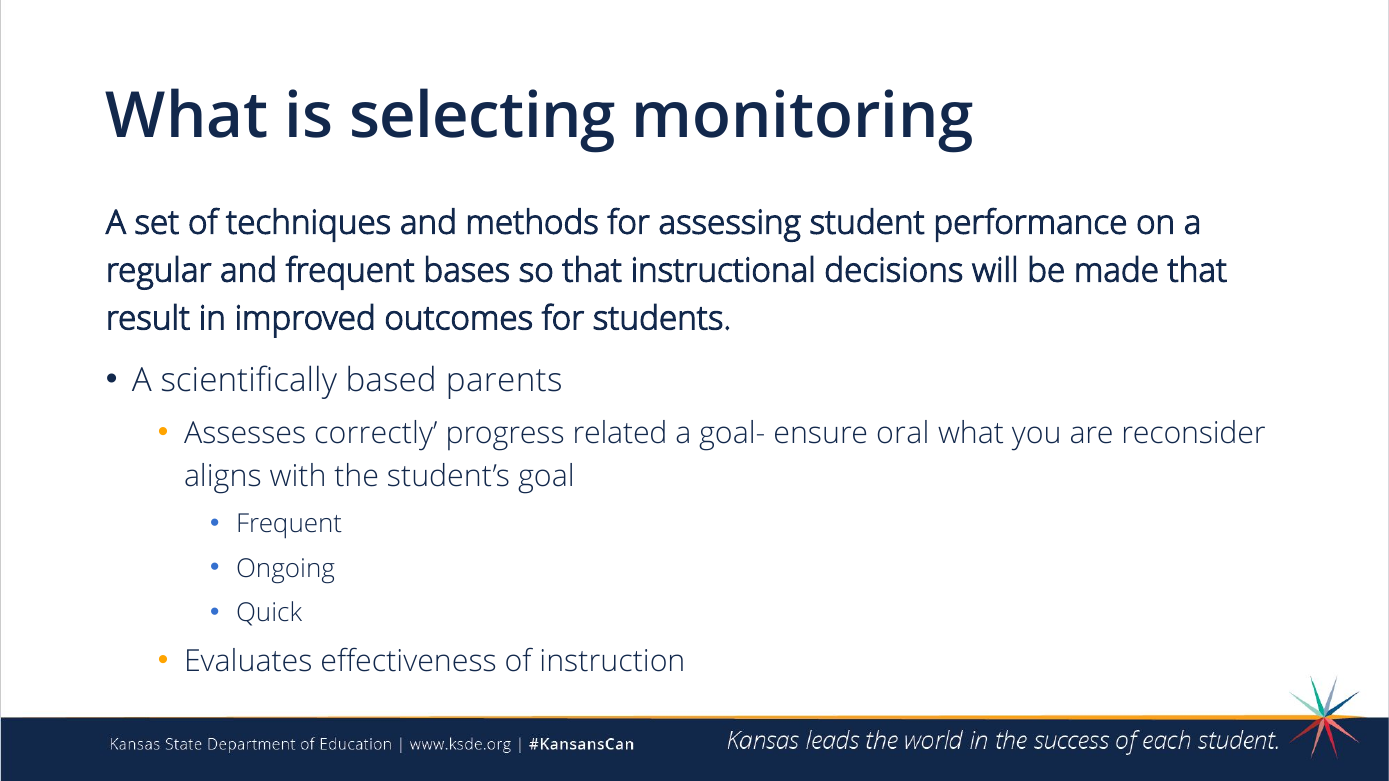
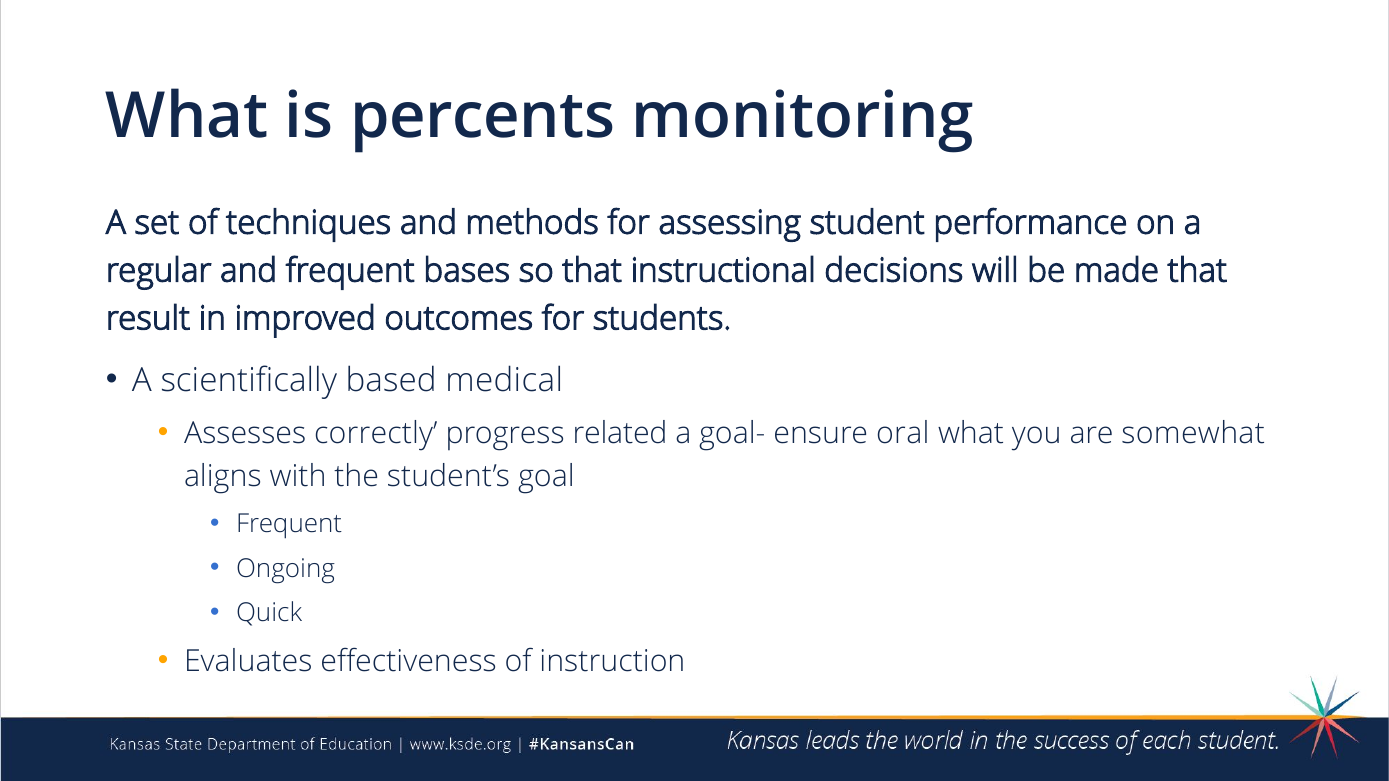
selecting: selecting -> percents
parents: parents -> medical
reconsider: reconsider -> somewhat
